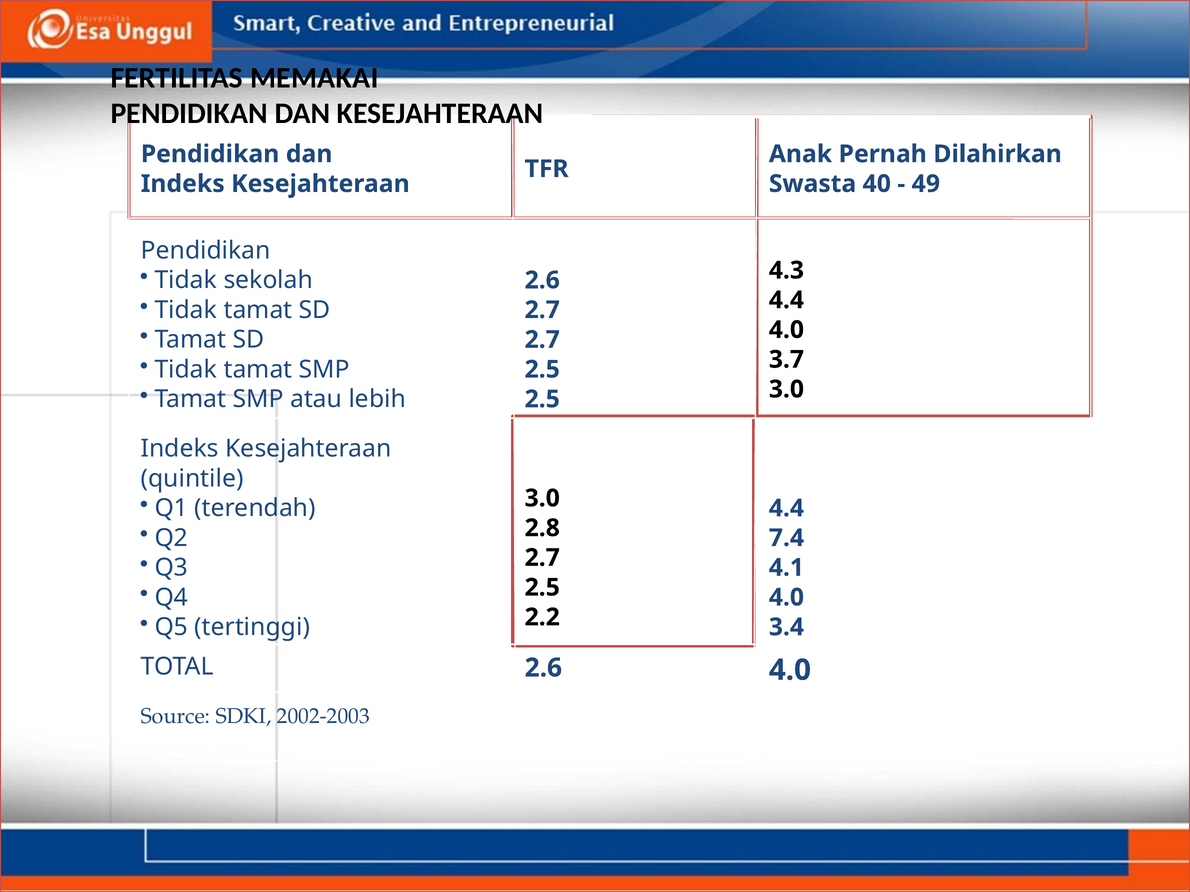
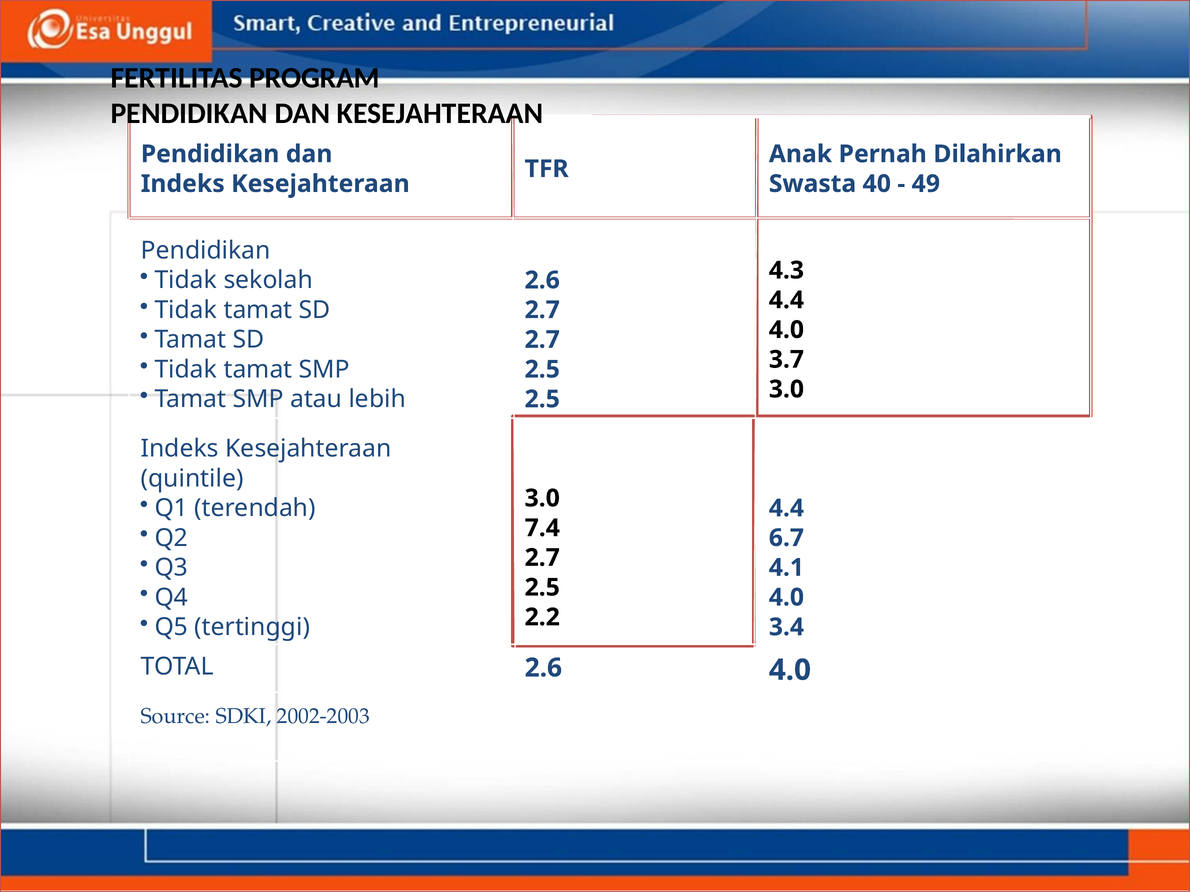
MEMAKAI: MEMAKAI -> PROGRAM
2.8: 2.8 -> 7.4
7.4: 7.4 -> 6.7
